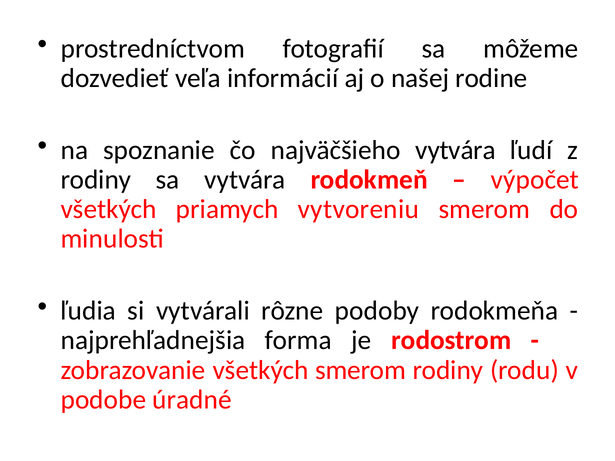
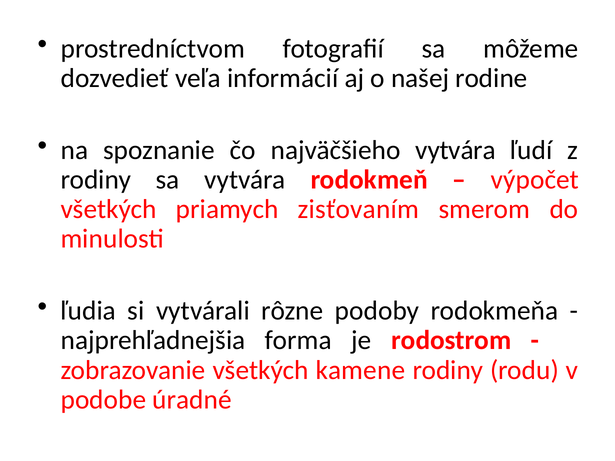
vytvoreniu: vytvoreniu -> zisťovaním
všetkých smerom: smerom -> kamene
